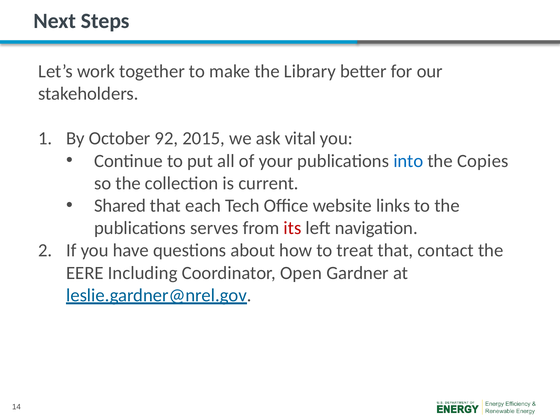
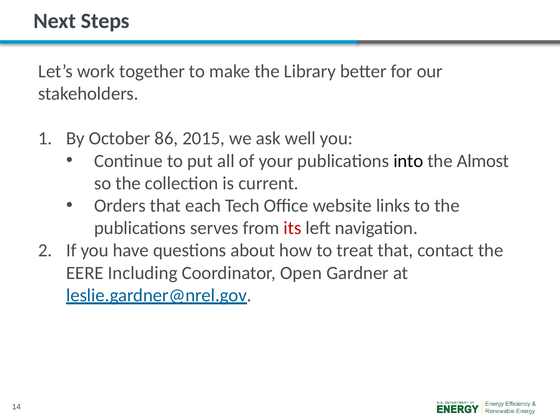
92: 92 -> 86
vital: vital -> well
into colour: blue -> black
Copies: Copies -> Almost
Shared: Shared -> Orders
